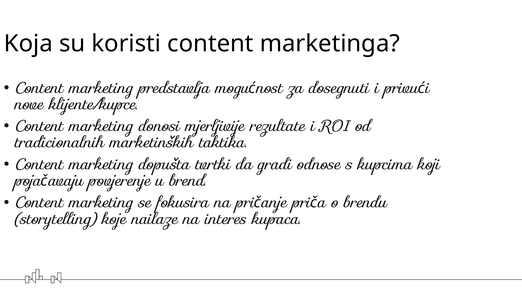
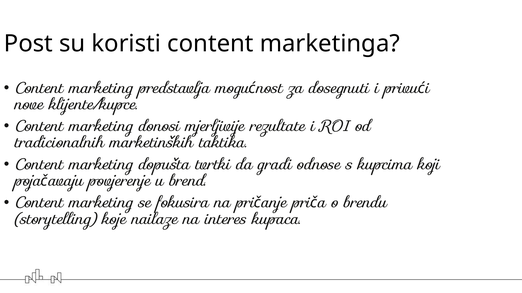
Koja: Koja -> Post
